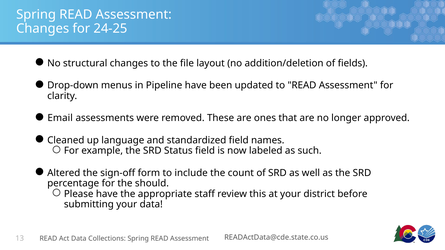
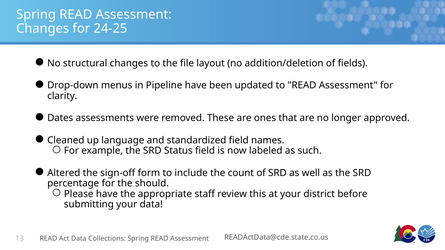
Email: Email -> Dates
